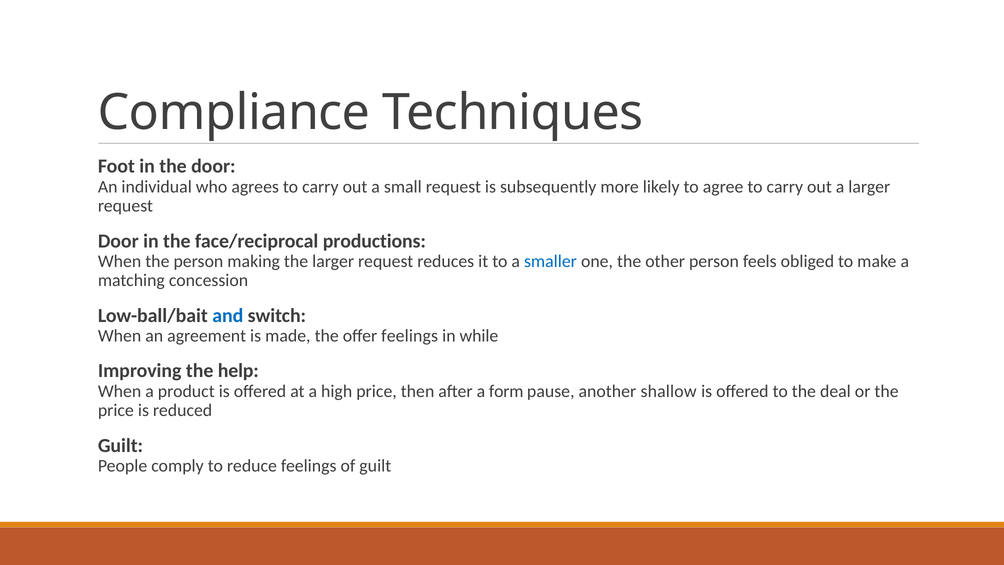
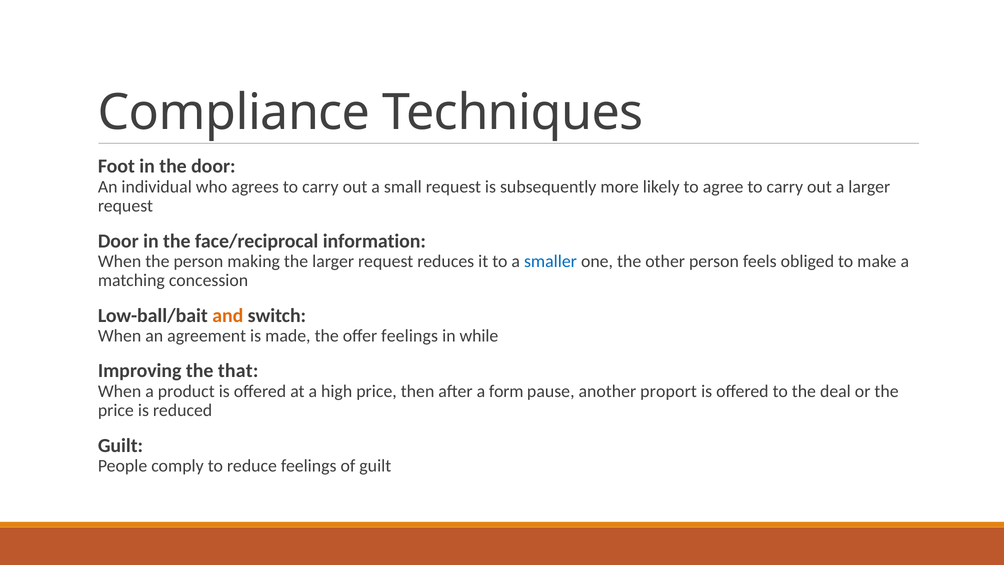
productions: productions -> information
and colour: blue -> orange
help: help -> that
shallow: shallow -> proport
